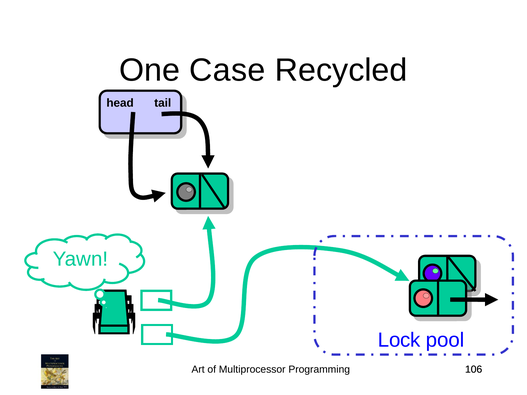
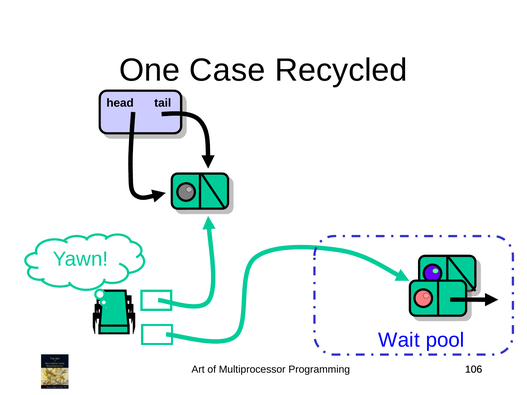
Lock: Lock -> Wait
